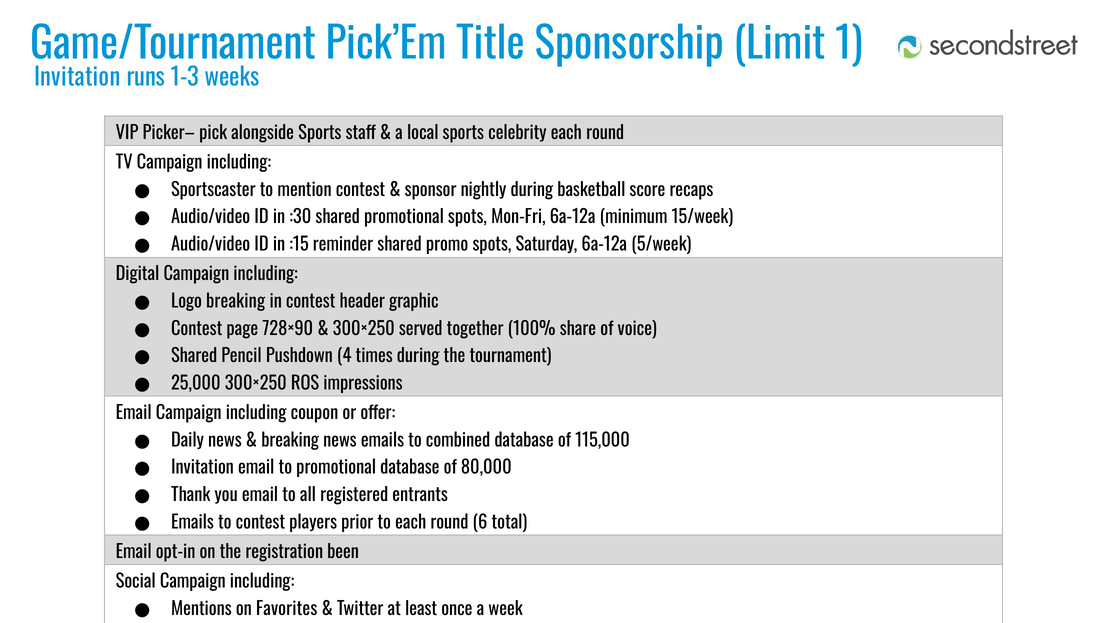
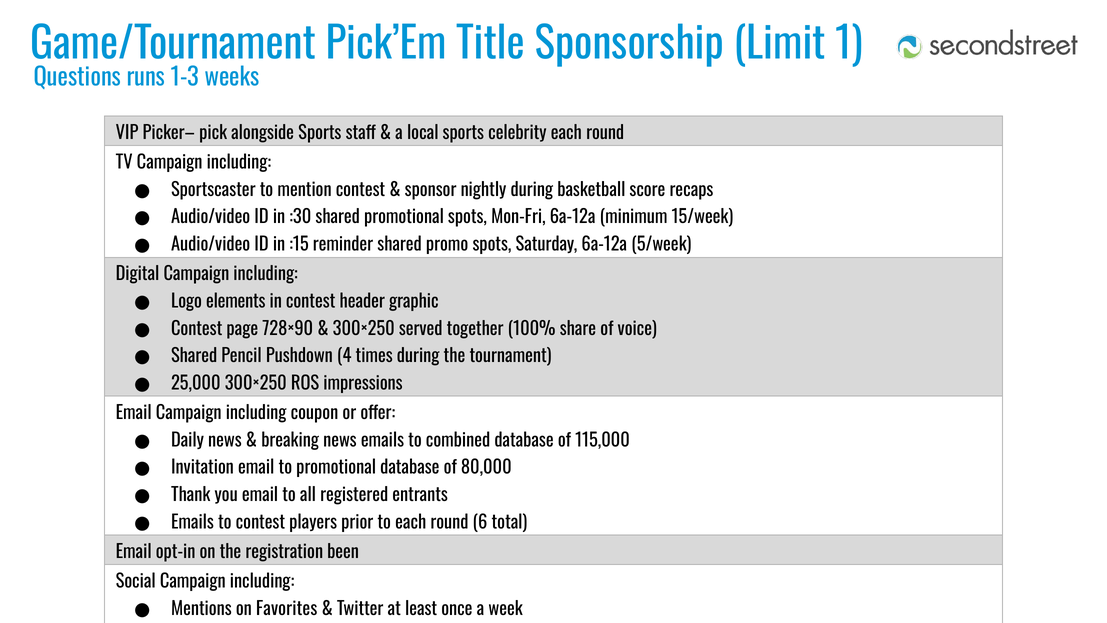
Invitation at (77, 78): Invitation -> Questions
Logo breaking: breaking -> elements
